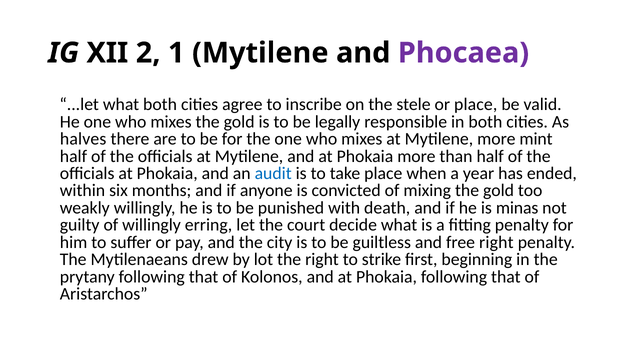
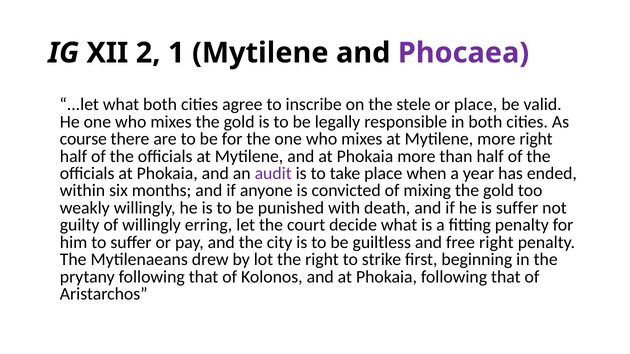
halves: halves -> course
more mint: mint -> right
audit colour: blue -> purple
is minas: minas -> suffer
